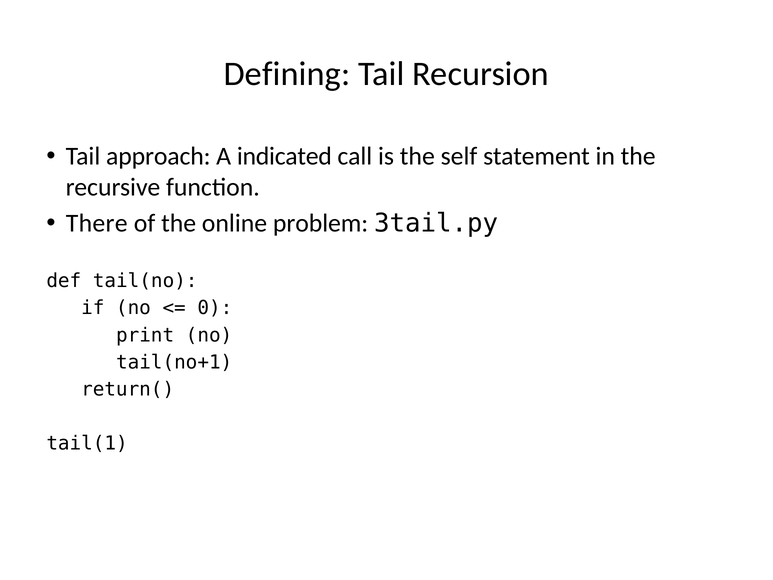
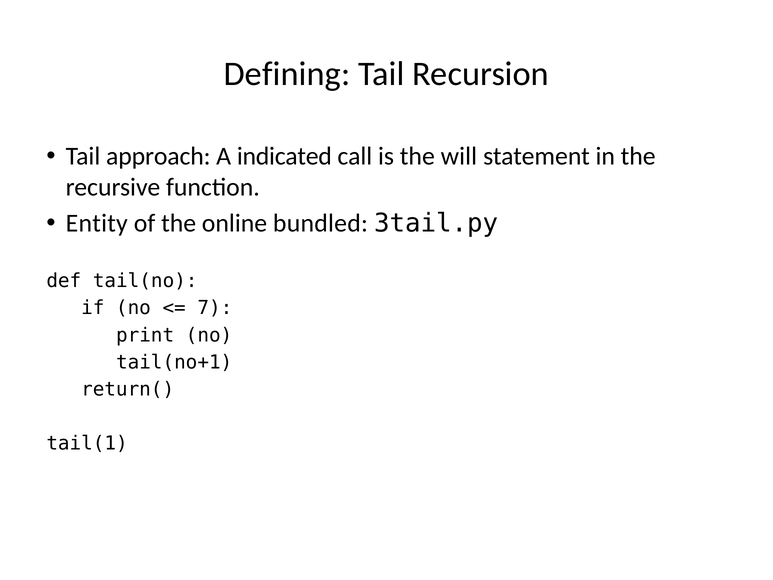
self: self -> will
There: There -> Entity
problem: problem -> bundled
0: 0 -> 7
